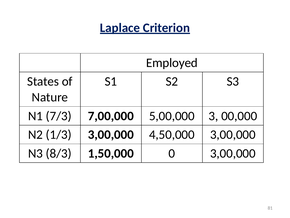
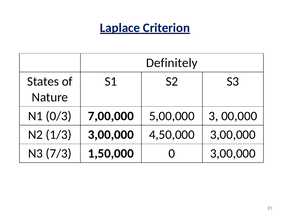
Employed: Employed -> Definitely
7/3: 7/3 -> 0/3
8/3: 8/3 -> 7/3
